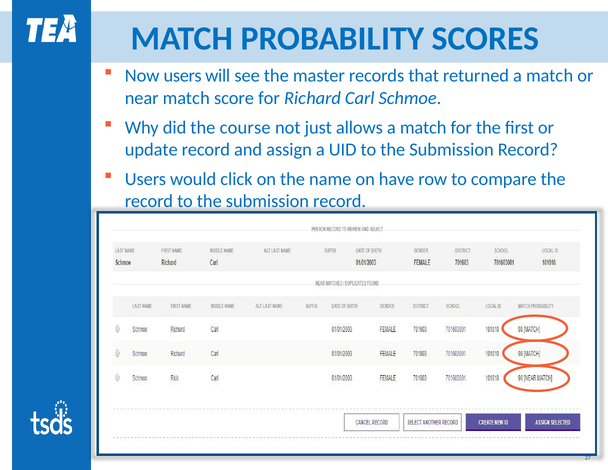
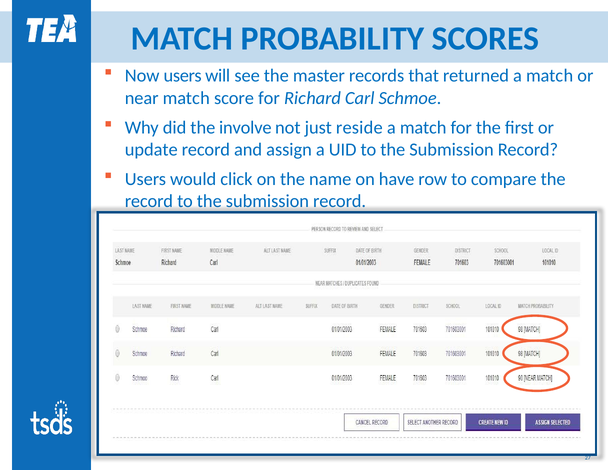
course: course -> involve
allows: allows -> reside
